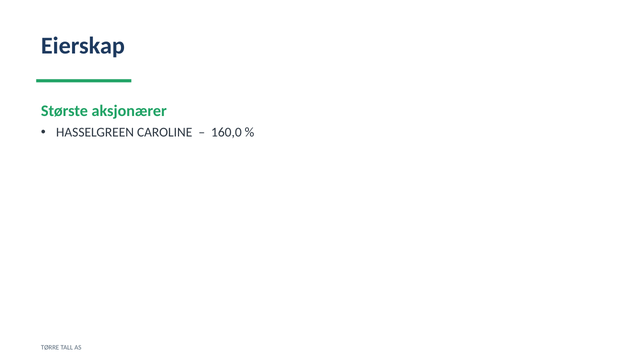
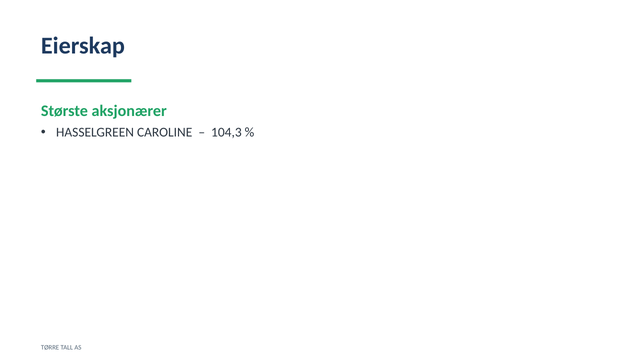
160,0: 160,0 -> 104,3
